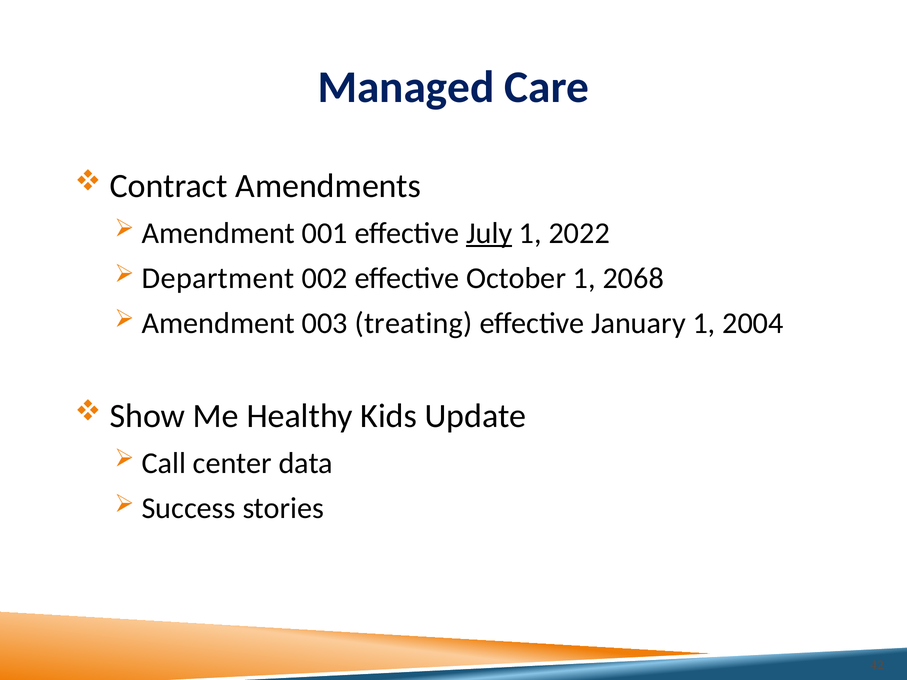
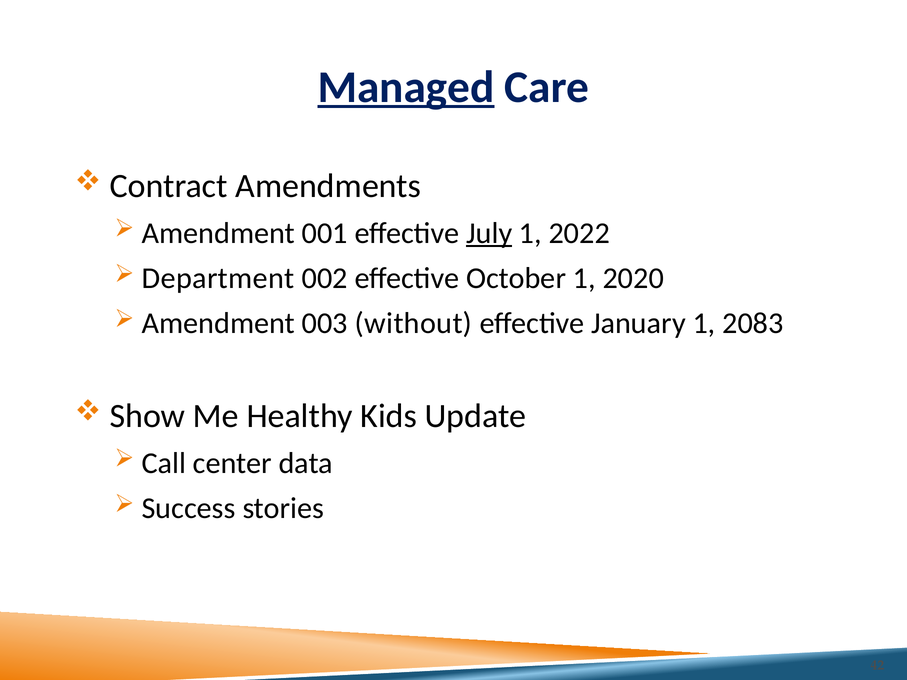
Managed underline: none -> present
2068: 2068 -> 2020
treating: treating -> without
2004: 2004 -> 2083
